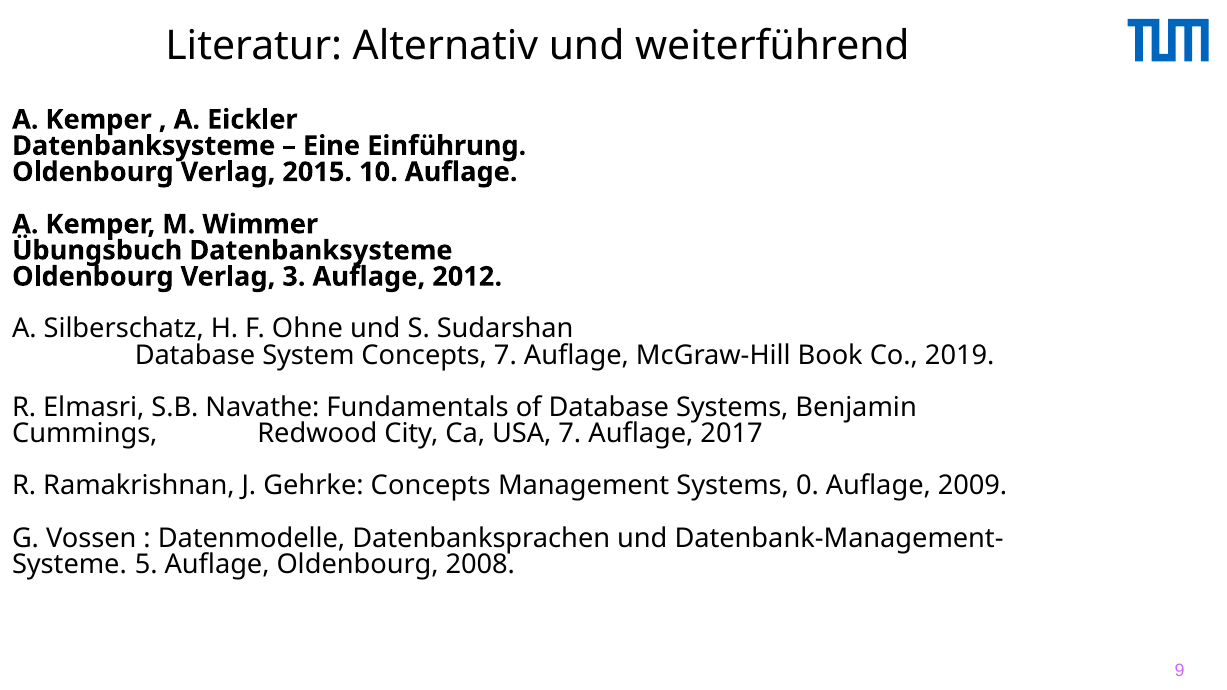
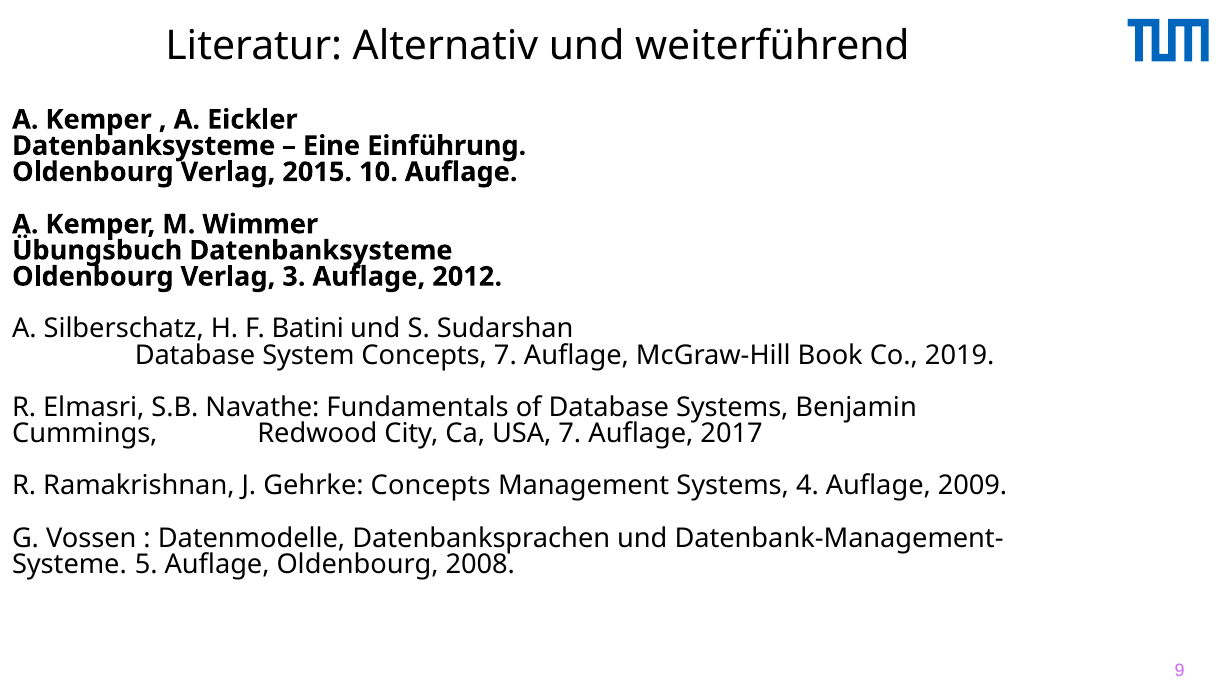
Ohne: Ohne -> Batini
0: 0 -> 4
